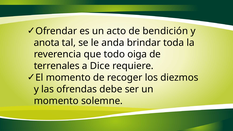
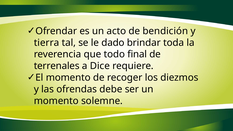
anota: anota -> tierra
anda: anda -> dado
oiga: oiga -> final
